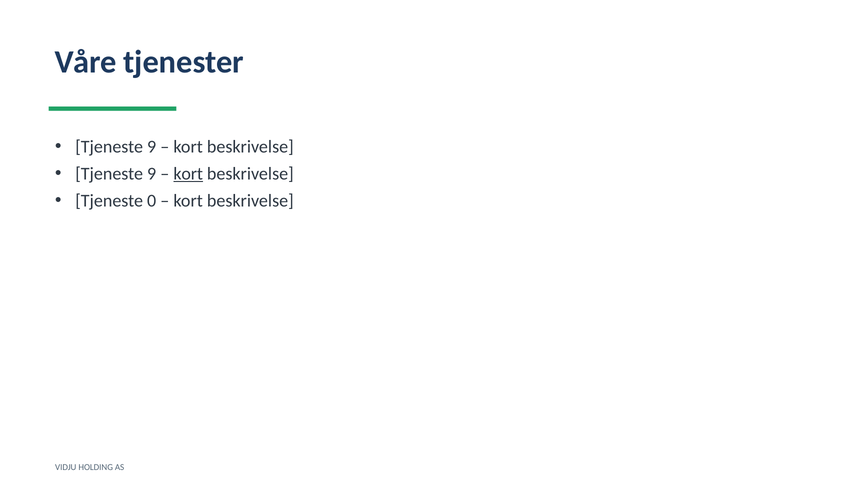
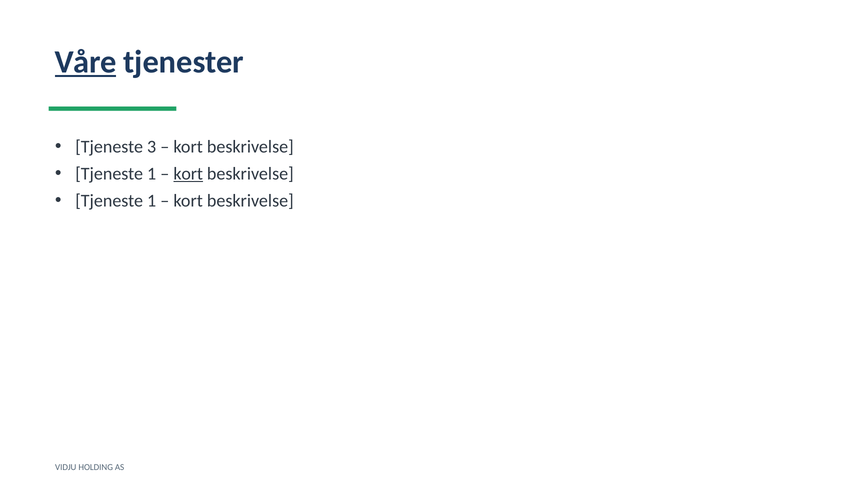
Våre underline: none -> present
9 at (152, 147): 9 -> 3
9 at (152, 174): 9 -> 1
0 at (152, 201): 0 -> 1
